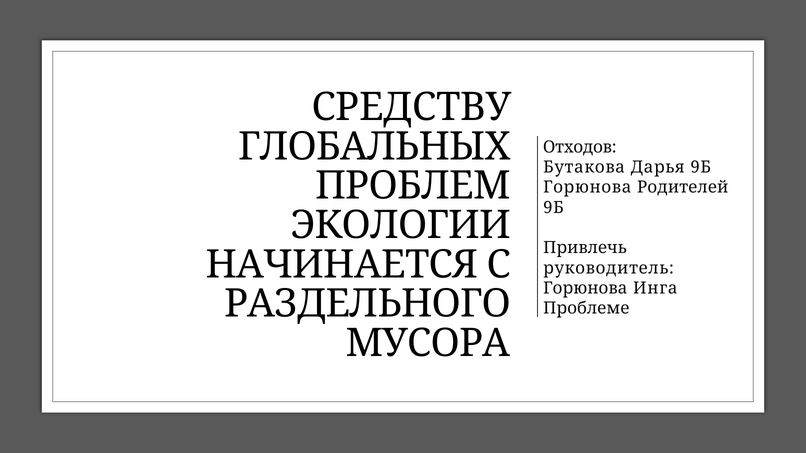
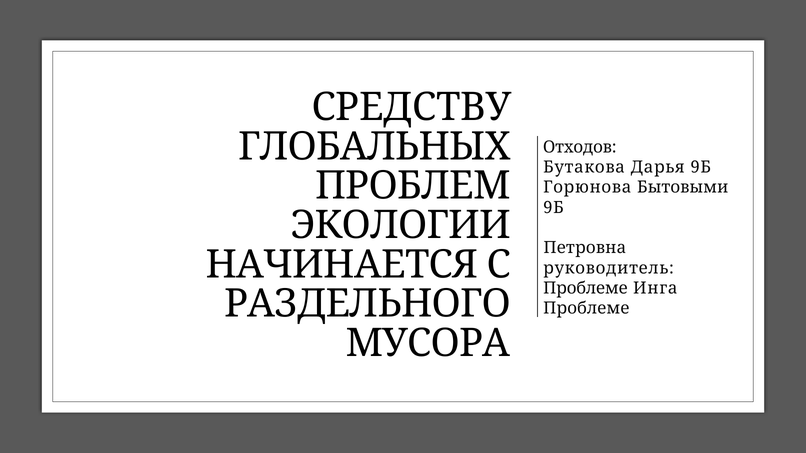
Родителей: Родителей -> Бытовыми
Привлечь: Привлечь -> Петровна
Горюнова at (585, 288): Горюнова -> Проблеме
